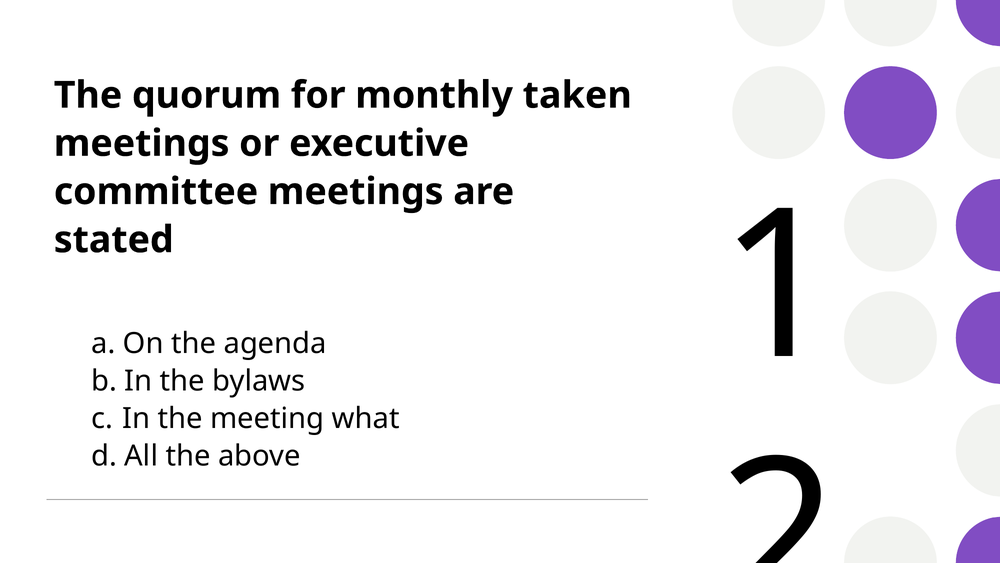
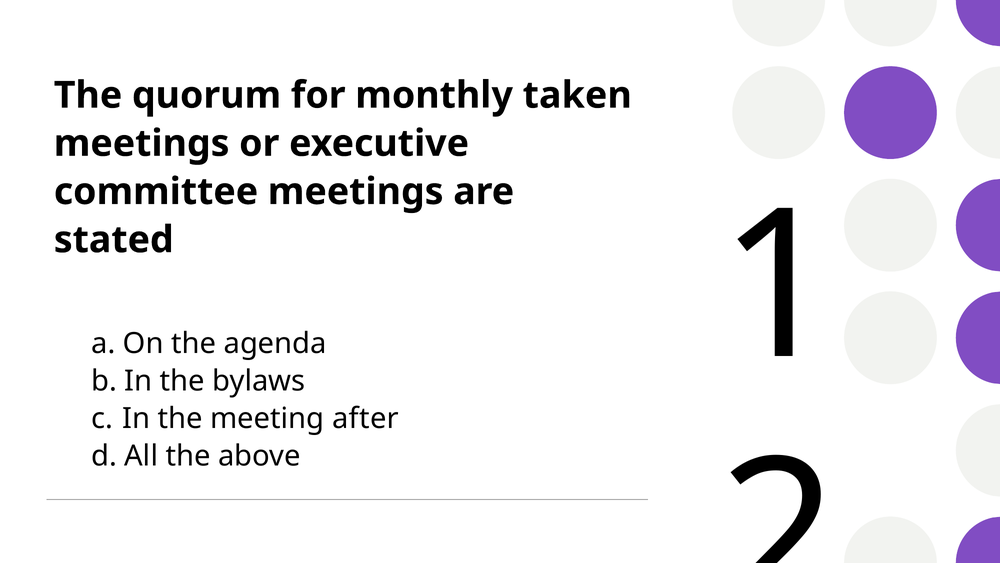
what: what -> after
